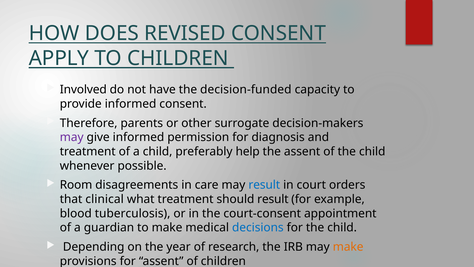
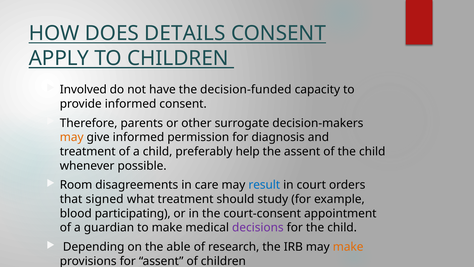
REVISED: REVISED -> DETAILS
may at (72, 137) colour: purple -> orange
clinical: clinical -> signed
should result: result -> study
tuberculosis: tuberculosis -> participating
decisions colour: blue -> purple
year: year -> able
